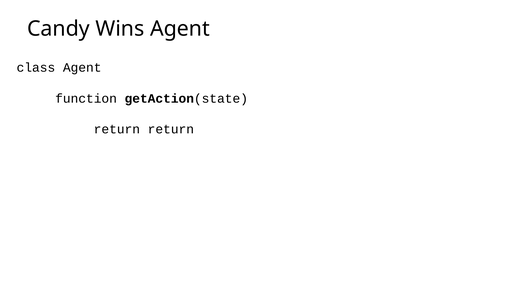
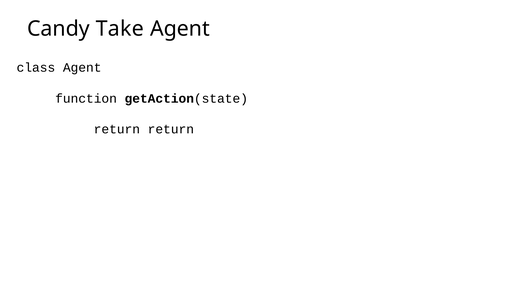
Wins: Wins -> Take
